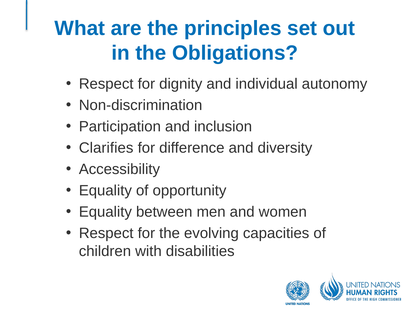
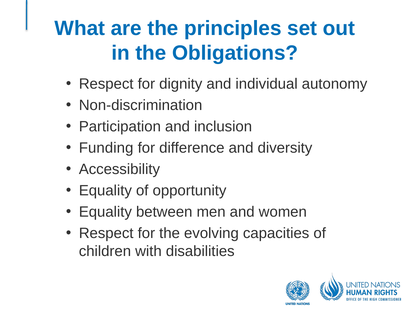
Clarifies: Clarifies -> Funding
